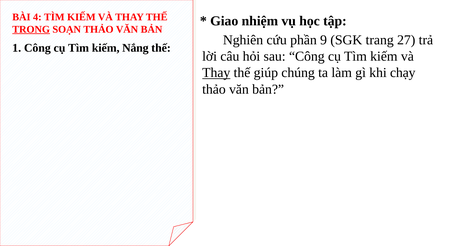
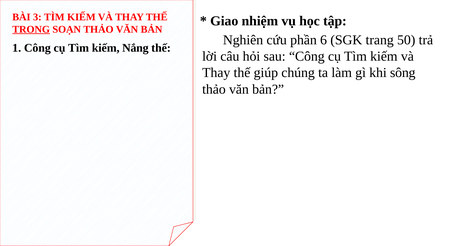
4: 4 -> 3
9: 9 -> 6
27: 27 -> 50
Thay at (216, 73) underline: present -> none
chạy: chạy -> sông
